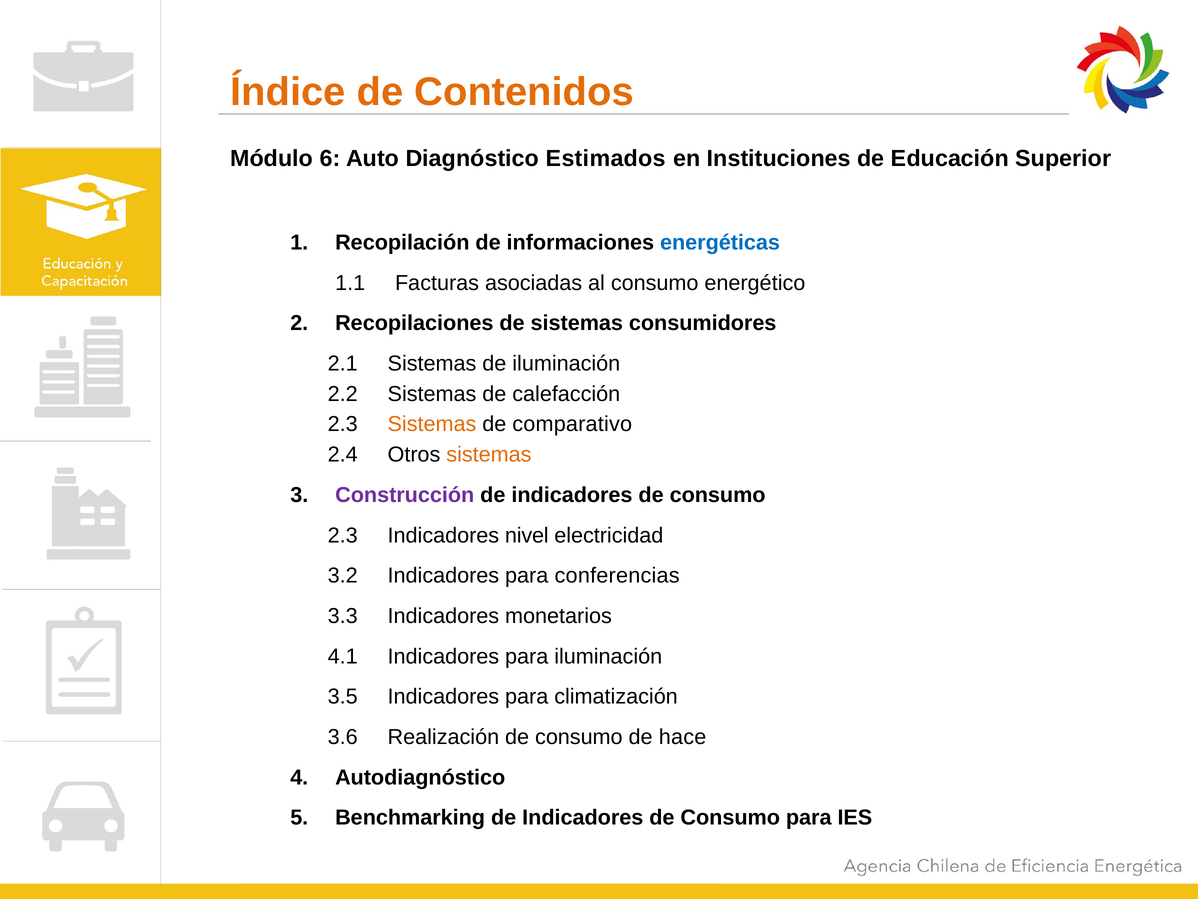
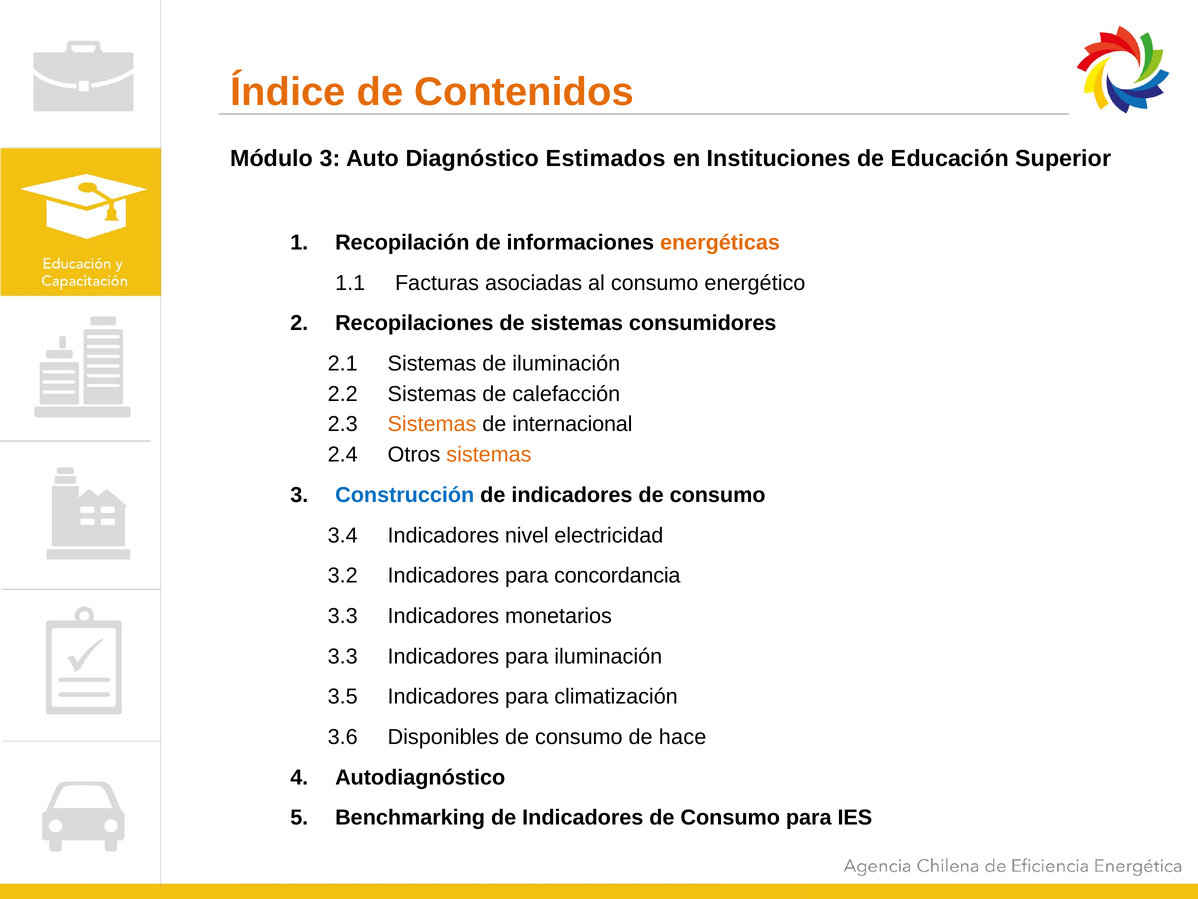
Módulo 6: 6 -> 3
energéticas colour: blue -> orange
comparativo: comparativo -> internacional
Construcción colour: purple -> blue
2.3 at (343, 535): 2.3 -> 3.4
conferencias: conferencias -> concordancia
4.1 at (343, 656): 4.1 -> 3.3
Realización: Realización -> Disponibles
